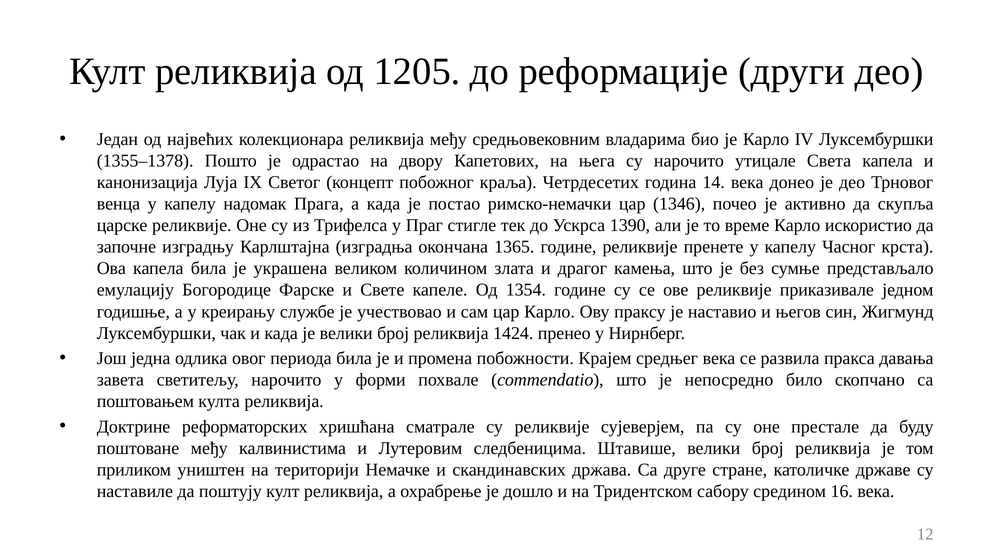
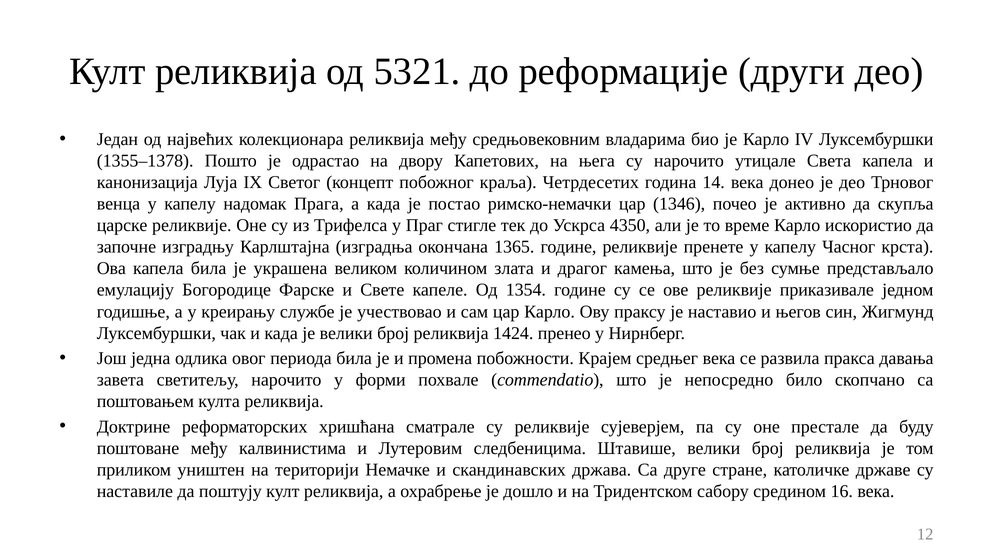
1205: 1205 -> 5321
1390: 1390 -> 4350
